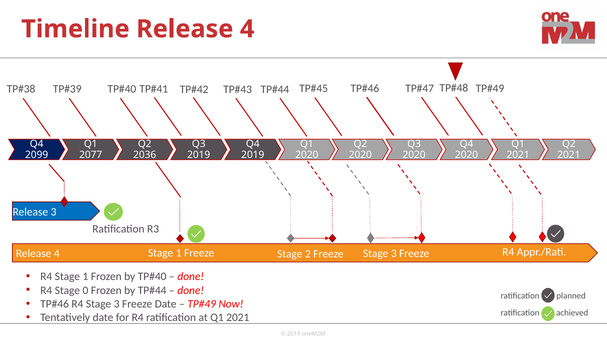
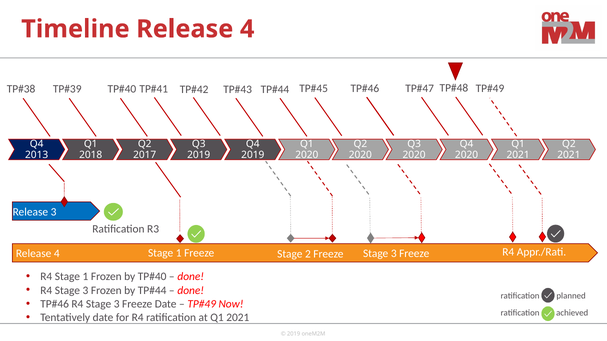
2099: 2099 -> 2013
2077: 2077 -> 2018
2036: 2036 -> 2017
0 at (85, 291): 0 -> 3
